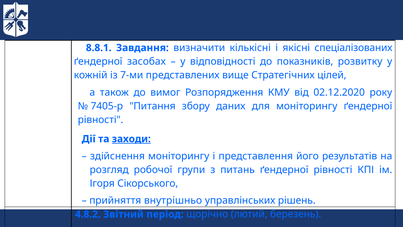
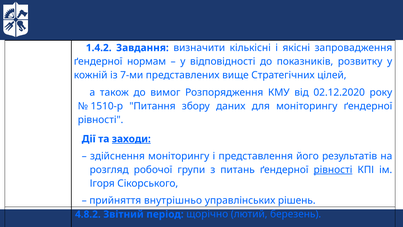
8.8.1: 8.8.1 -> 1.4.2
спеціалізованих: спеціалізованих -> запровадження
засобах: засобах -> нормам
7405-р: 7405-р -> 1510-р
рівності at (333, 170) underline: none -> present
